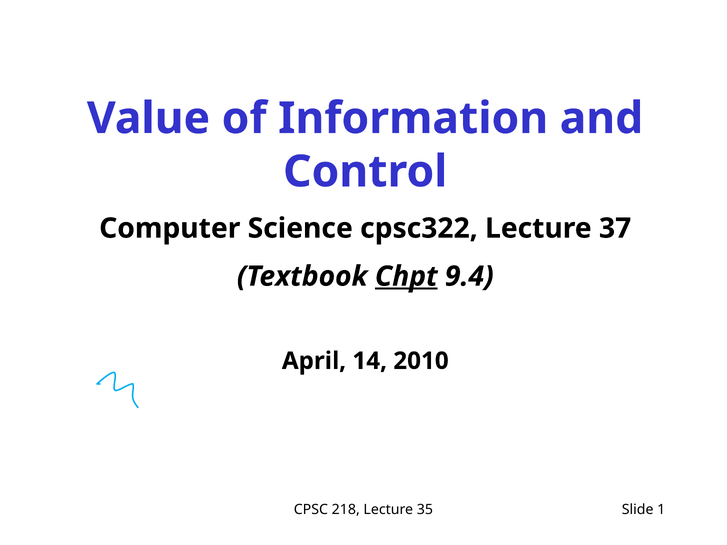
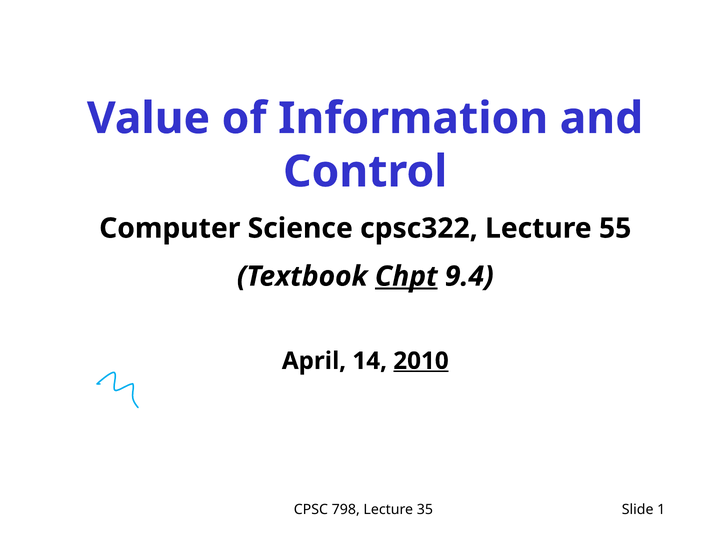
37: 37 -> 55
2010 underline: none -> present
218: 218 -> 798
